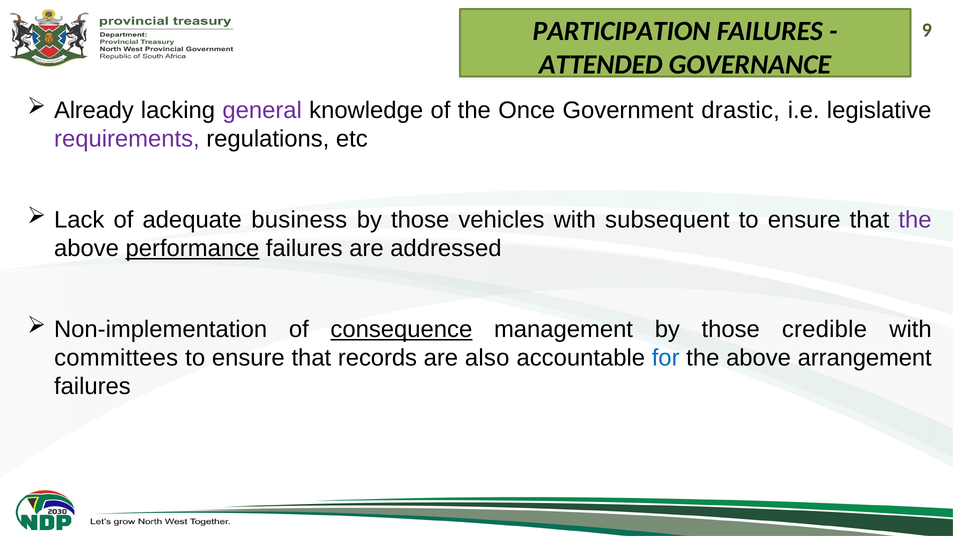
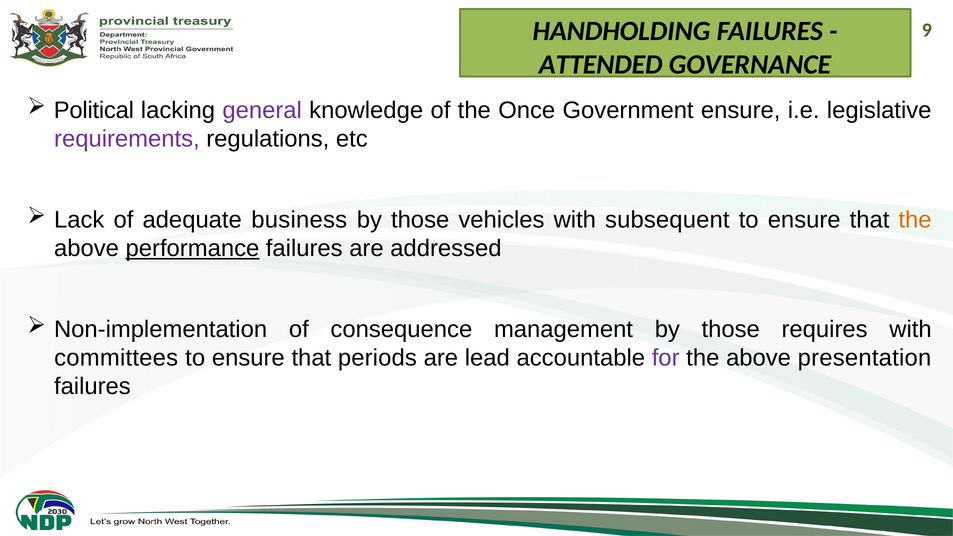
PARTICIPATION: PARTICIPATION -> HANDHOLDING
Already: Already -> Political
Government drastic: drastic -> ensure
the at (915, 220) colour: purple -> orange
consequence underline: present -> none
credible: credible -> requires
records: records -> periods
also: also -> lead
for colour: blue -> purple
arrangement: arrangement -> presentation
